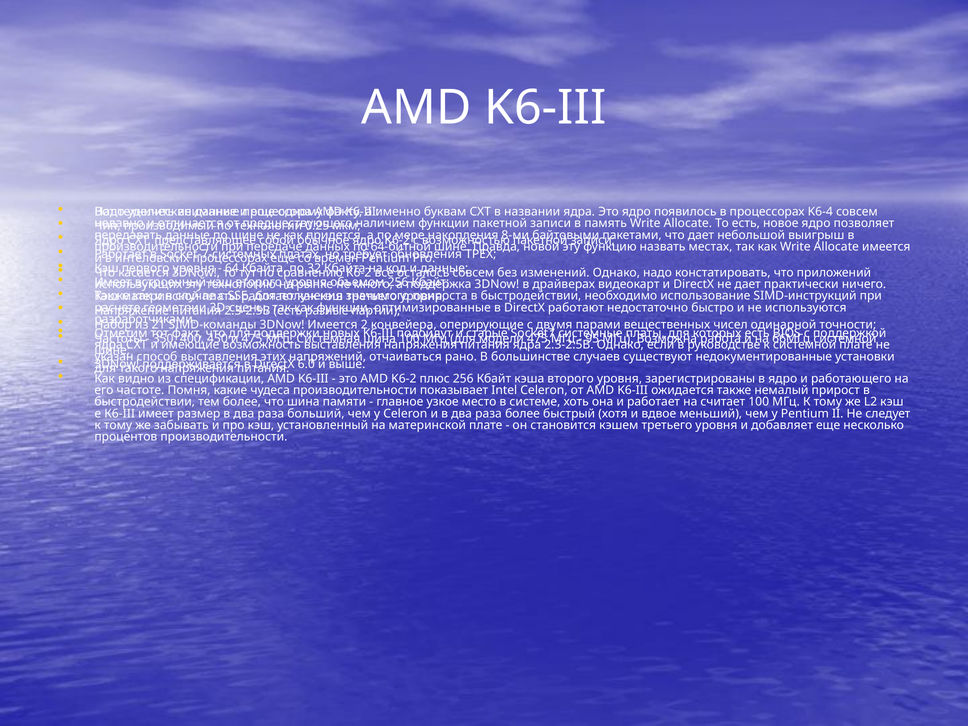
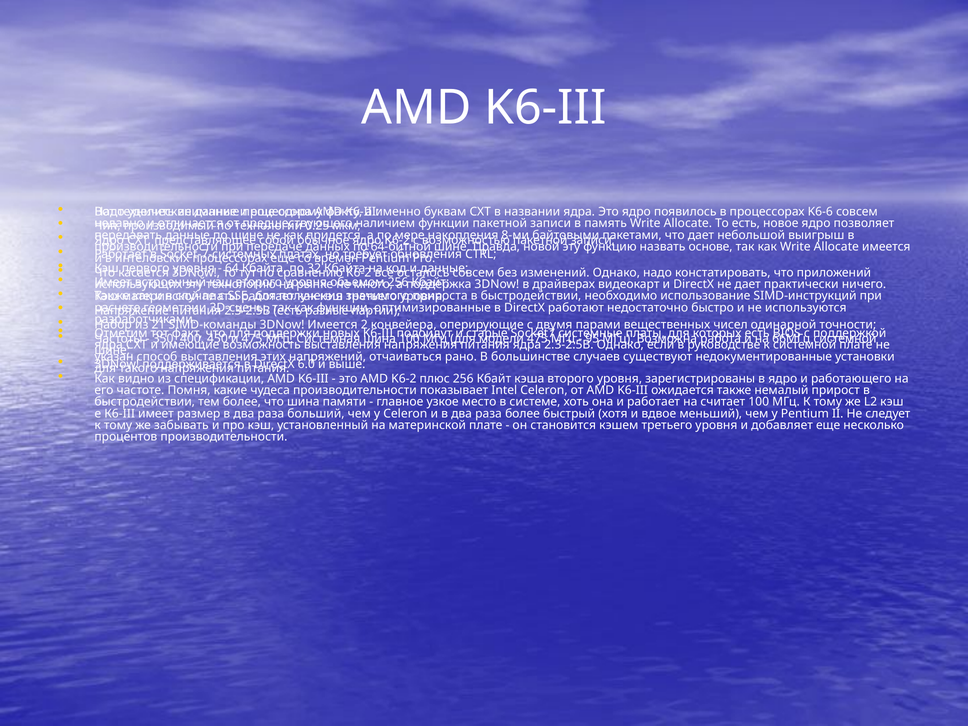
K6-4: K6-4 -> K6-6
местах: местах -> основе
ТРЕХ: ТРЕХ -> CTRL
